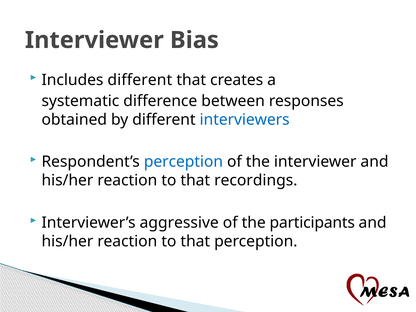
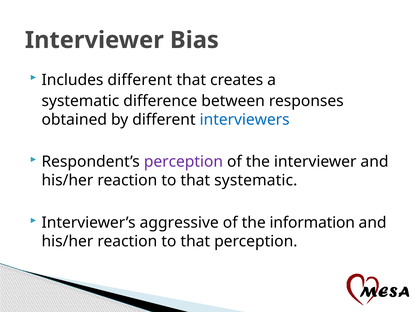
perception at (183, 162) colour: blue -> purple
that recordings: recordings -> systematic
participants: participants -> information
